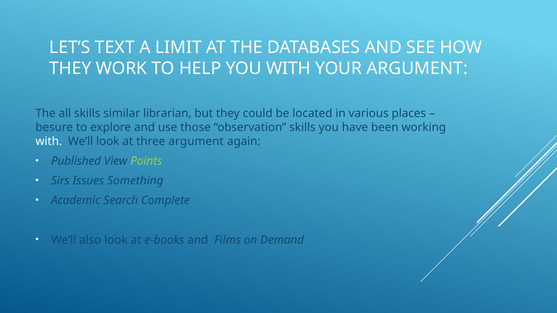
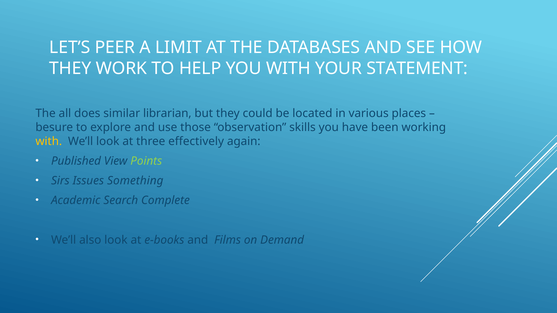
TEXT: TEXT -> PEER
YOUR ARGUMENT: ARGUMENT -> STATEMENT
all skills: skills -> does
with at (49, 141) colour: white -> yellow
three argument: argument -> effectively
